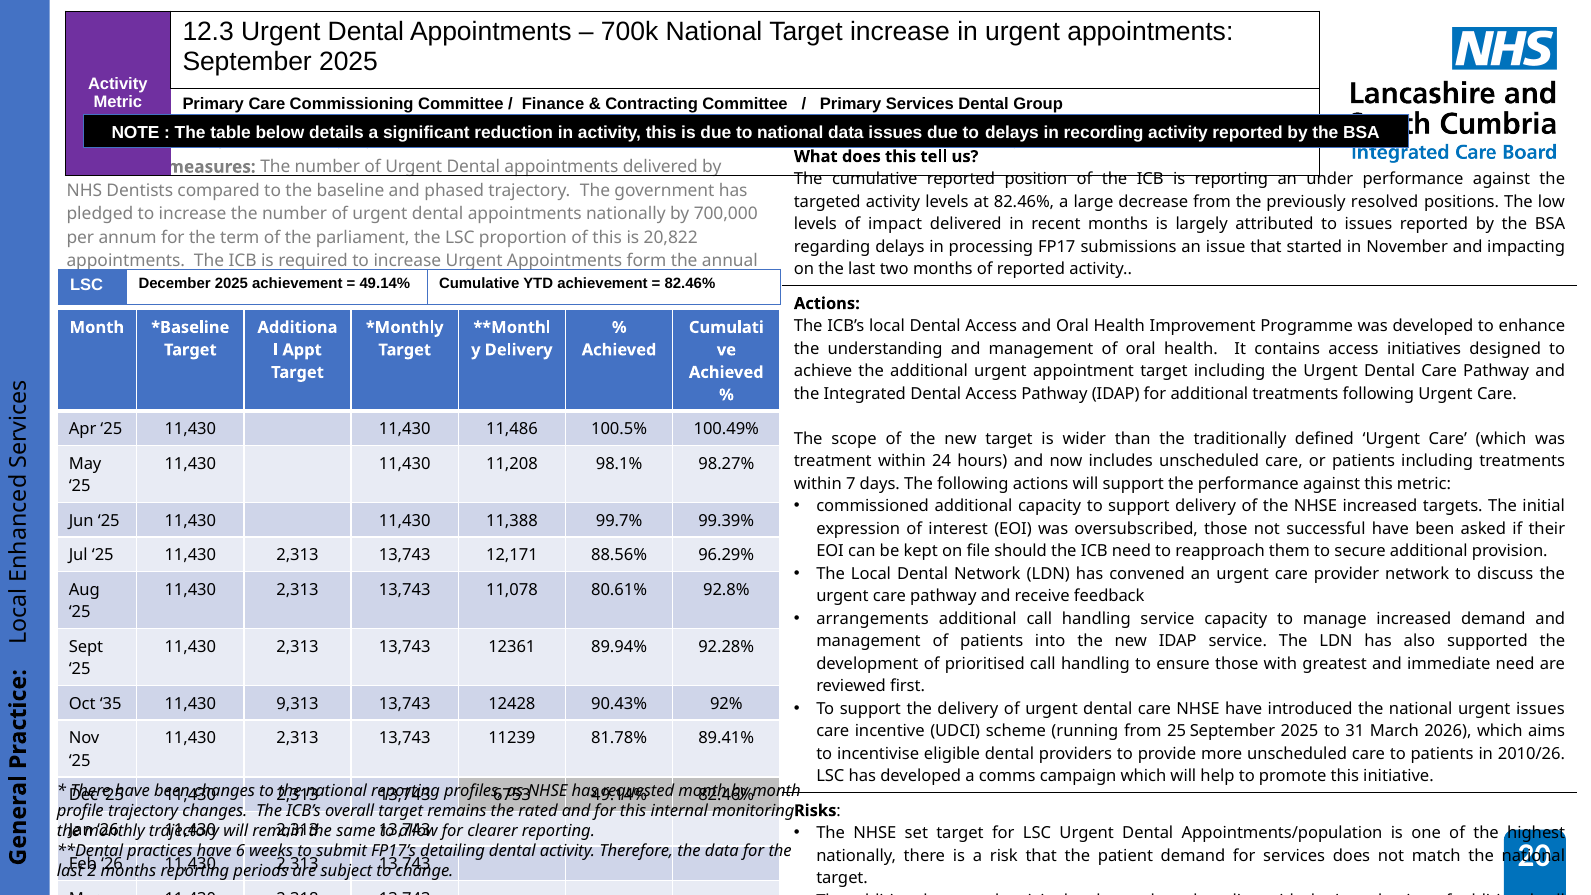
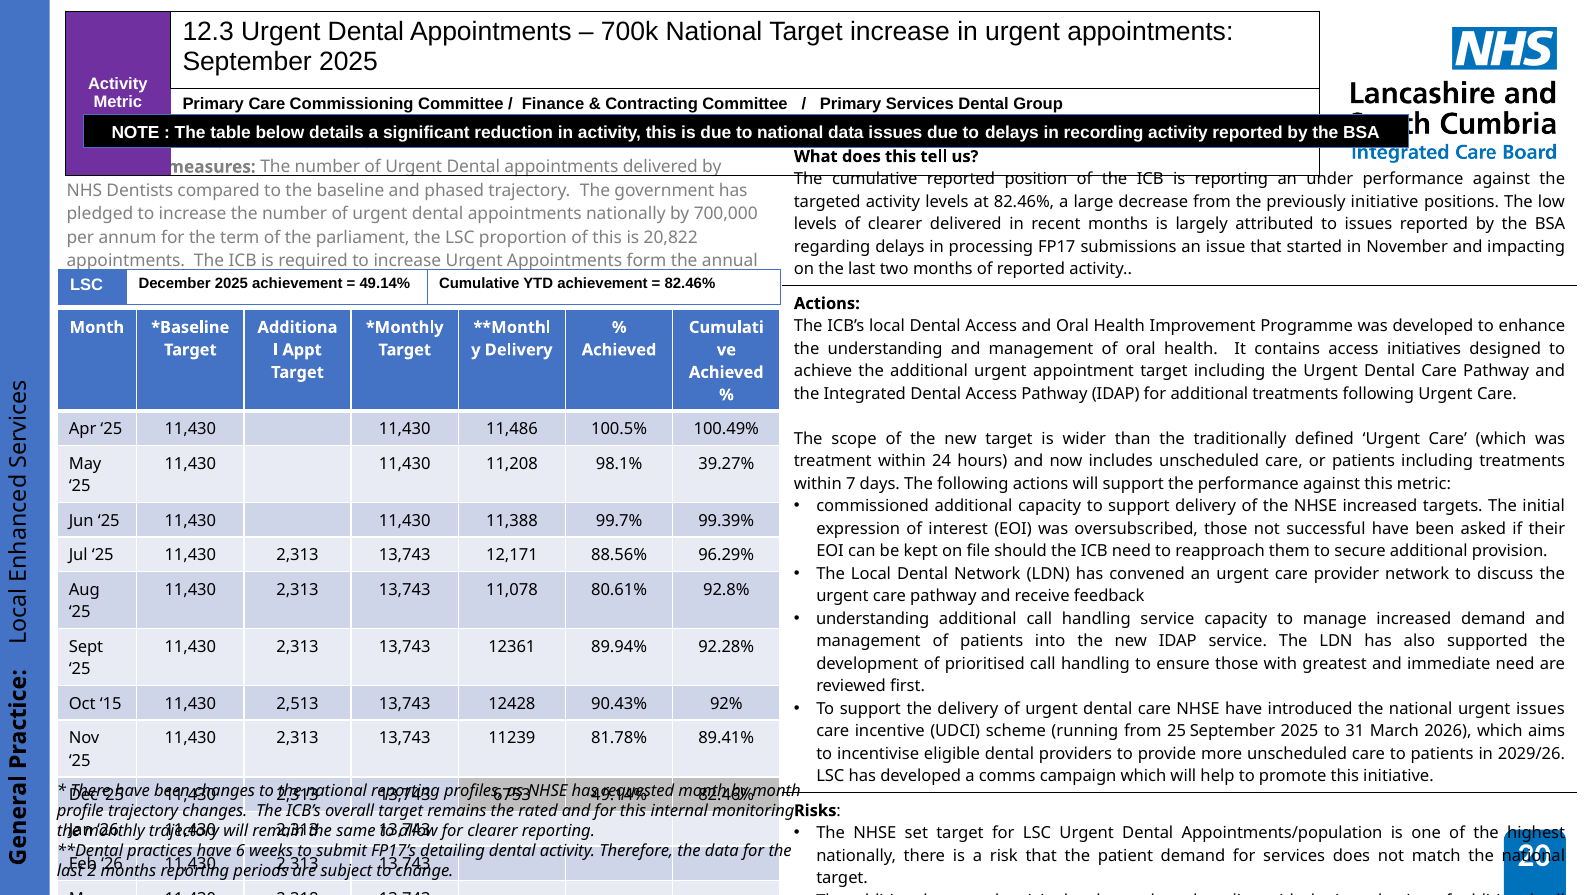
previously resolved: resolved -> initiative
of impact: impact -> clearer
98.27%: 98.27% -> 39.27%
arrangements at (873, 619): arrangements -> understanding
35: 35 -> 15
9,313: 9,313 -> 2,513
2010/26: 2010/26 -> 2029/26
